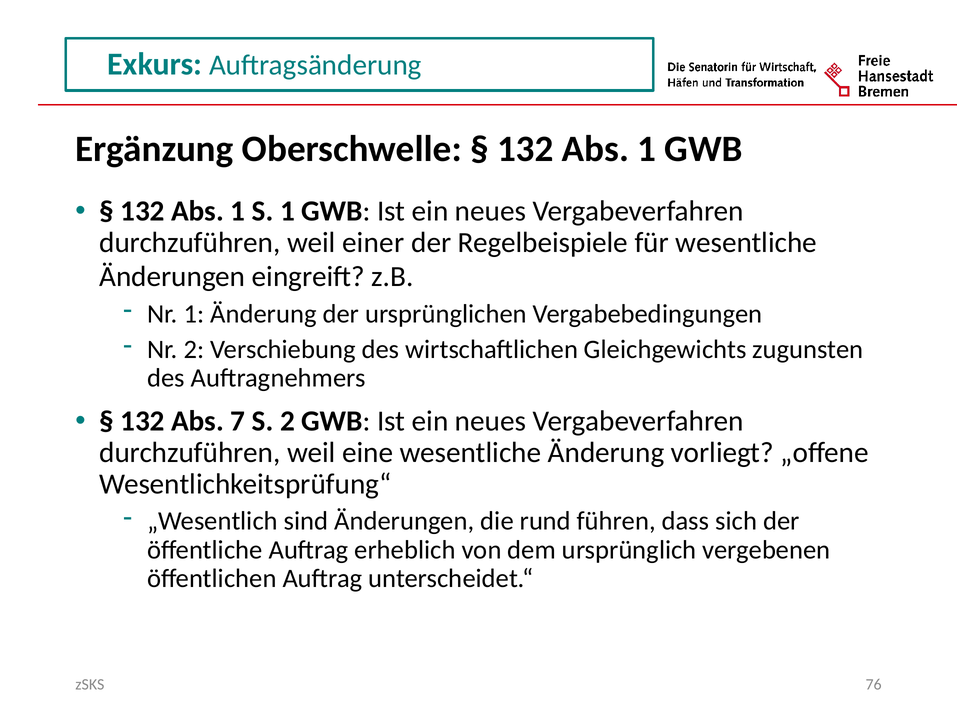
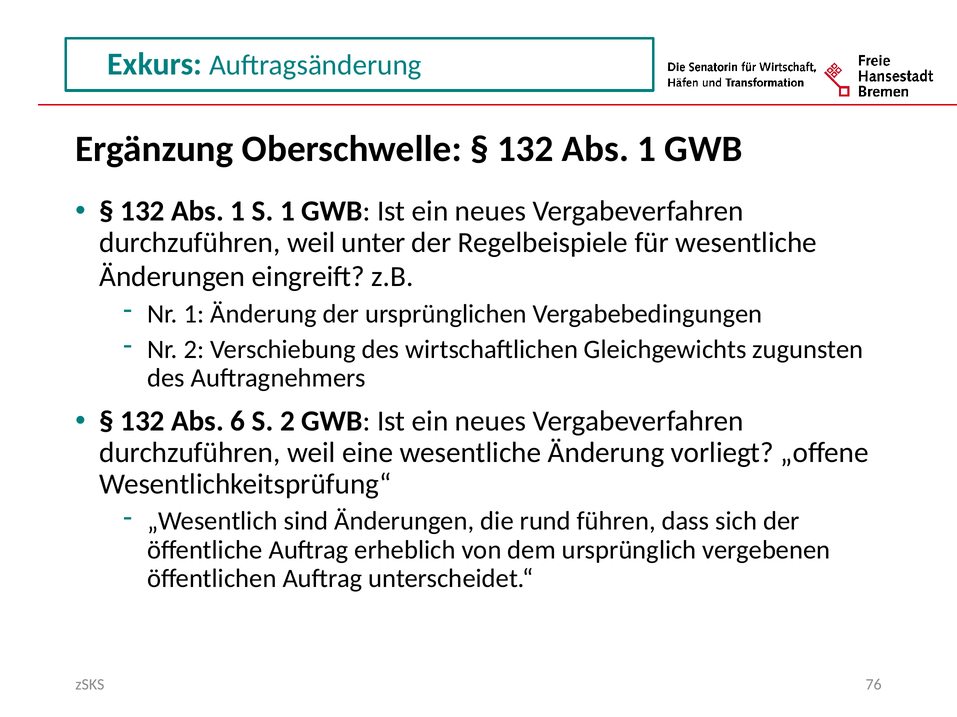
einer: einer -> unter
7: 7 -> 6
